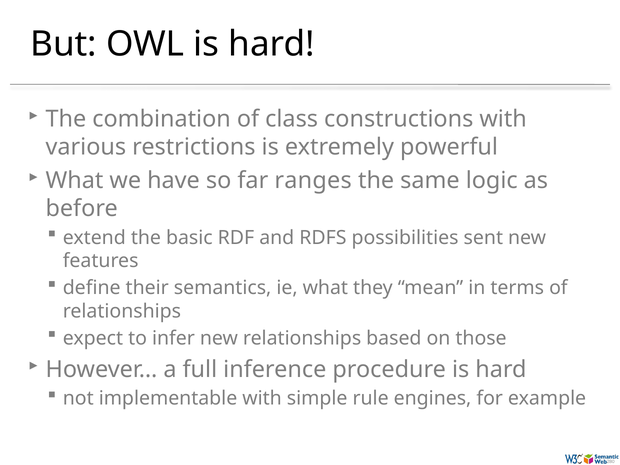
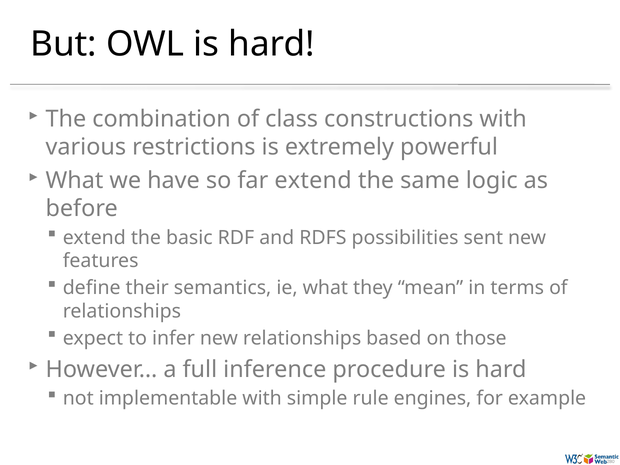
far ranges: ranges -> extend
